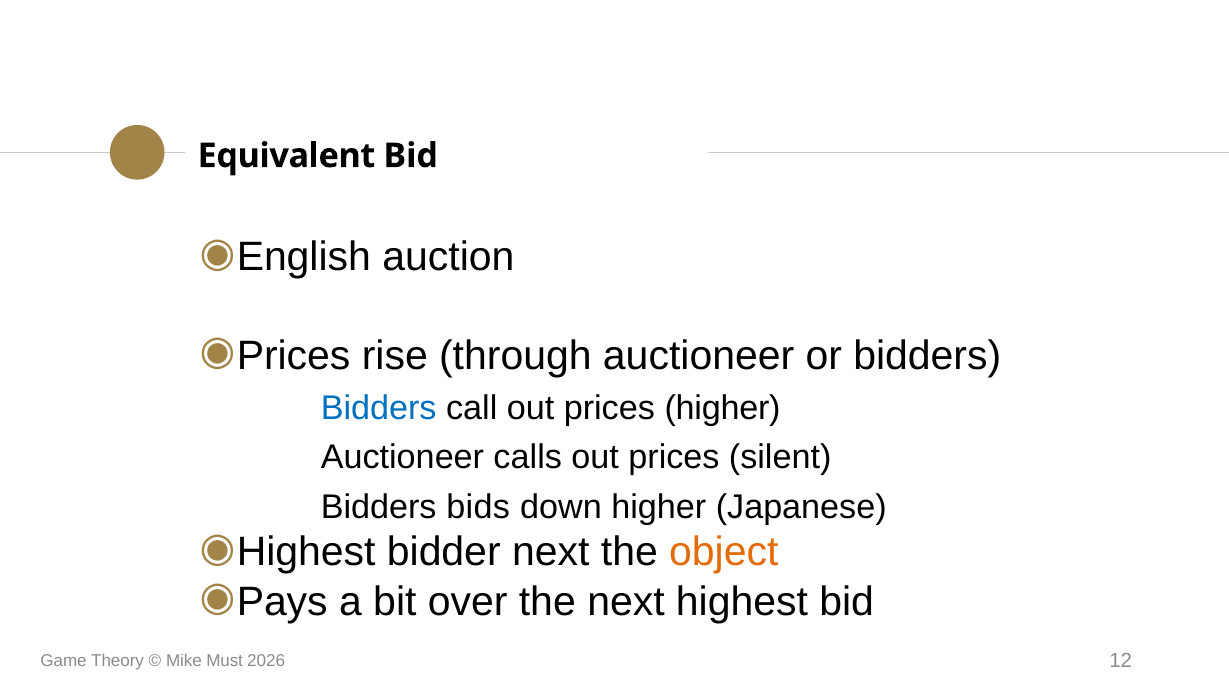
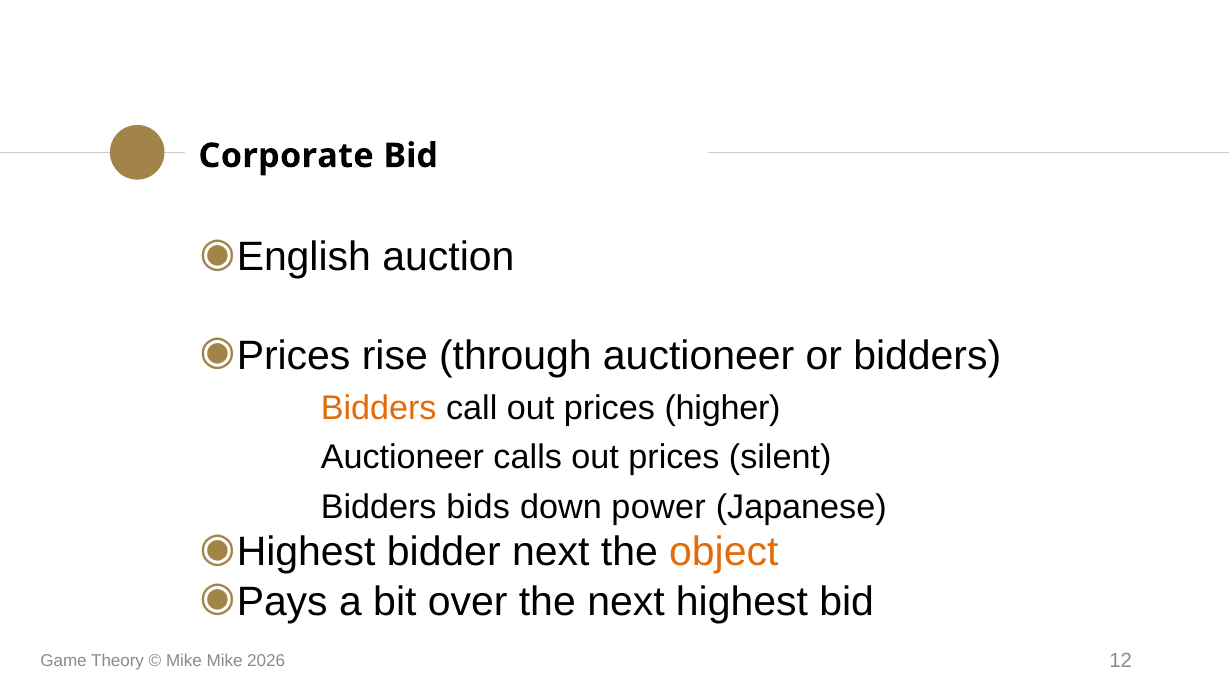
Equivalent: Equivalent -> Corporate
Bidders at (379, 408) colour: blue -> orange
down higher: higher -> power
Mike Must: Must -> Mike
